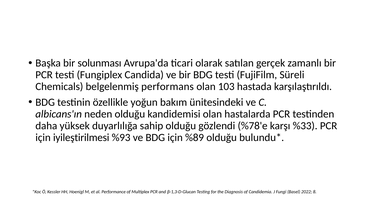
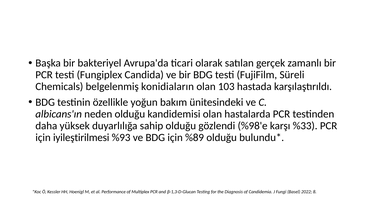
solunması: solunması -> bakteriyel
performans: performans -> konidiaların
%78'e: %78'e -> %98'e
